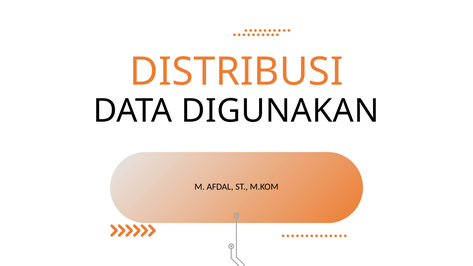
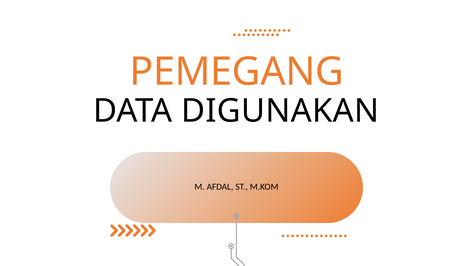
DISTRIBUSI: DISTRIBUSI -> PEMEGANG
